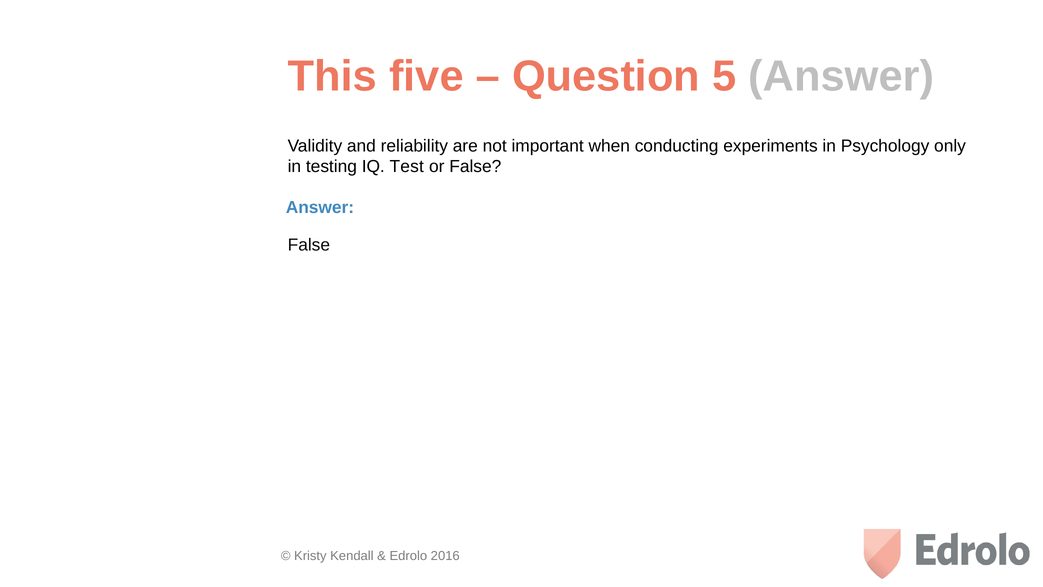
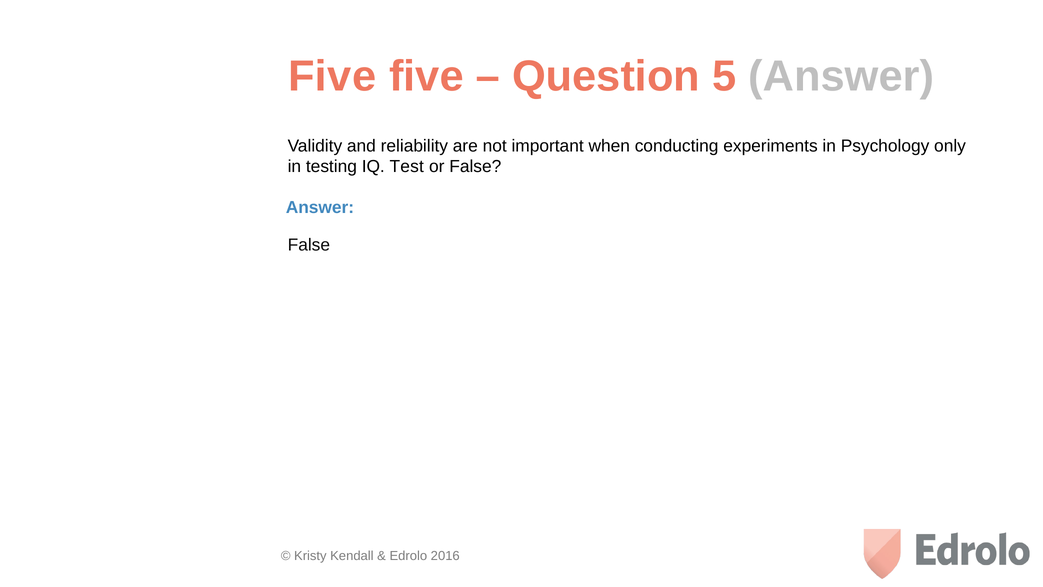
This at (332, 76): This -> Five
